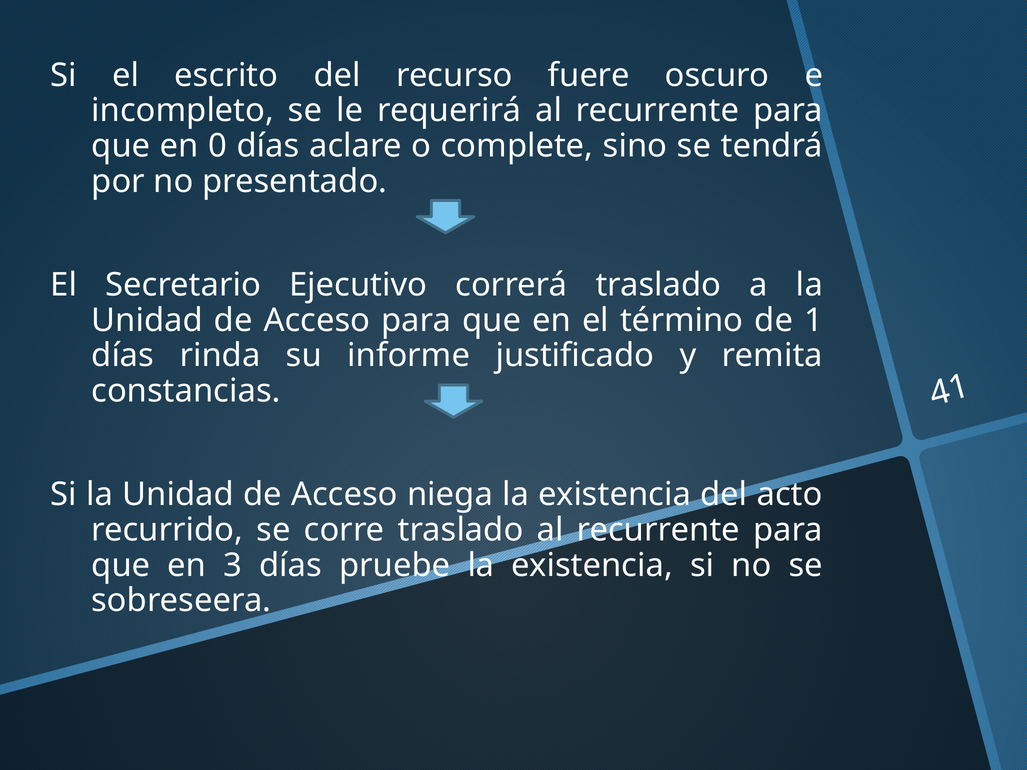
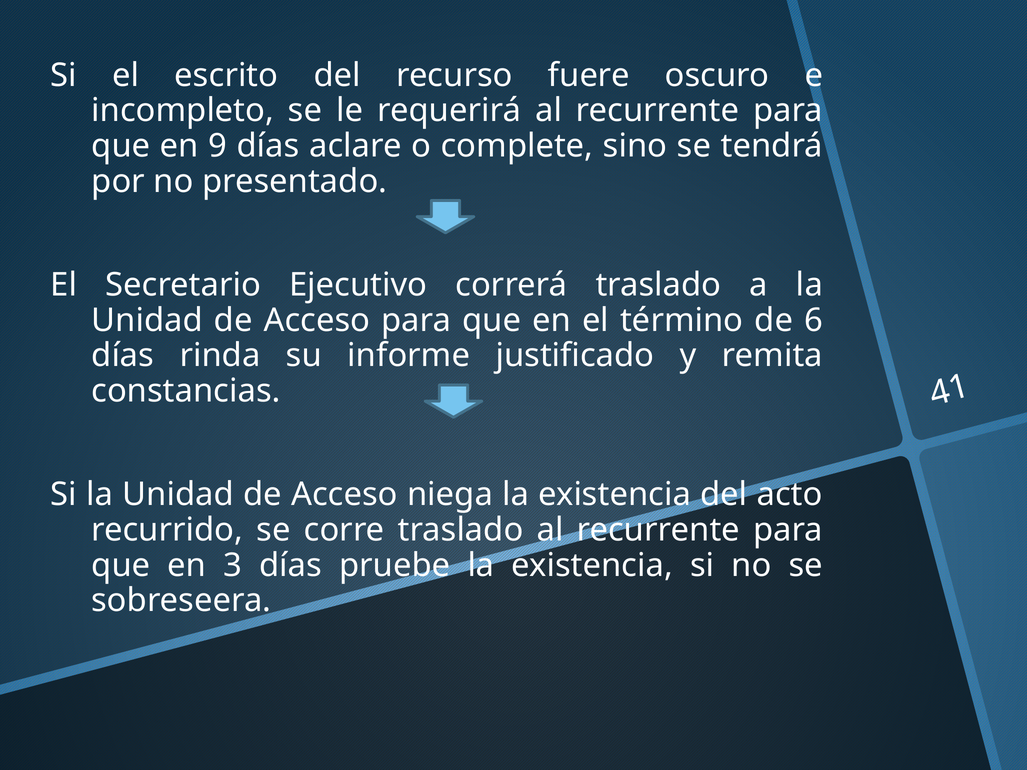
0: 0 -> 9
de 1: 1 -> 6
